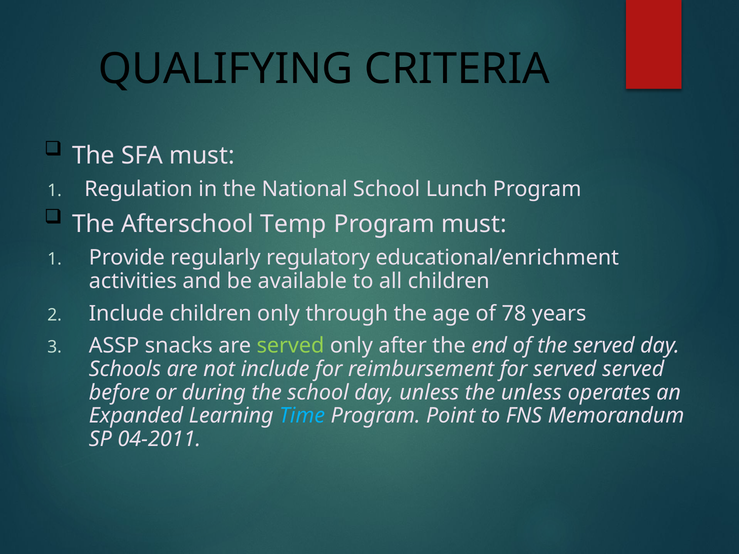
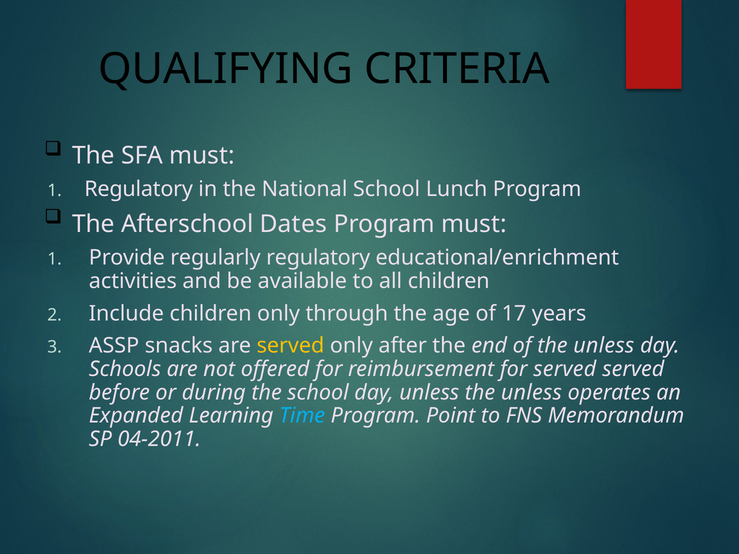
Regulation at (139, 189): Regulation -> Regulatory
Temp: Temp -> Dates
78: 78 -> 17
served at (290, 346) colour: light green -> yellow
of the served: served -> unless
not include: include -> offered
